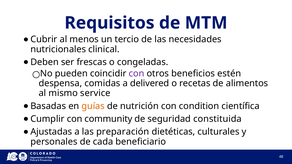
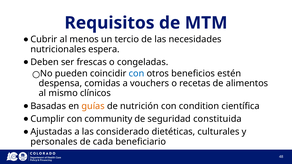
clinical: clinical -> espera
con at (137, 74) colour: purple -> blue
delivered: delivered -> vouchers
service: service -> clínicos
preparación: preparación -> considerado
